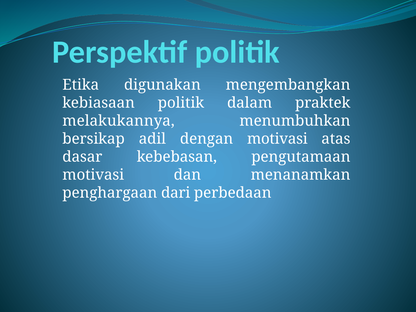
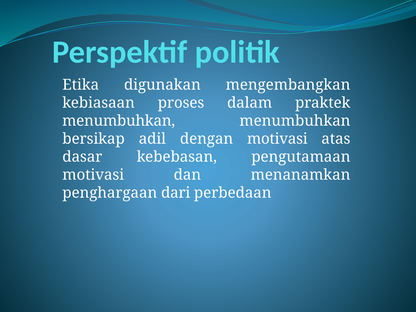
kebiasaan politik: politik -> proses
melakukannya at (119, 121): melakukannya -> menumbuhkan
